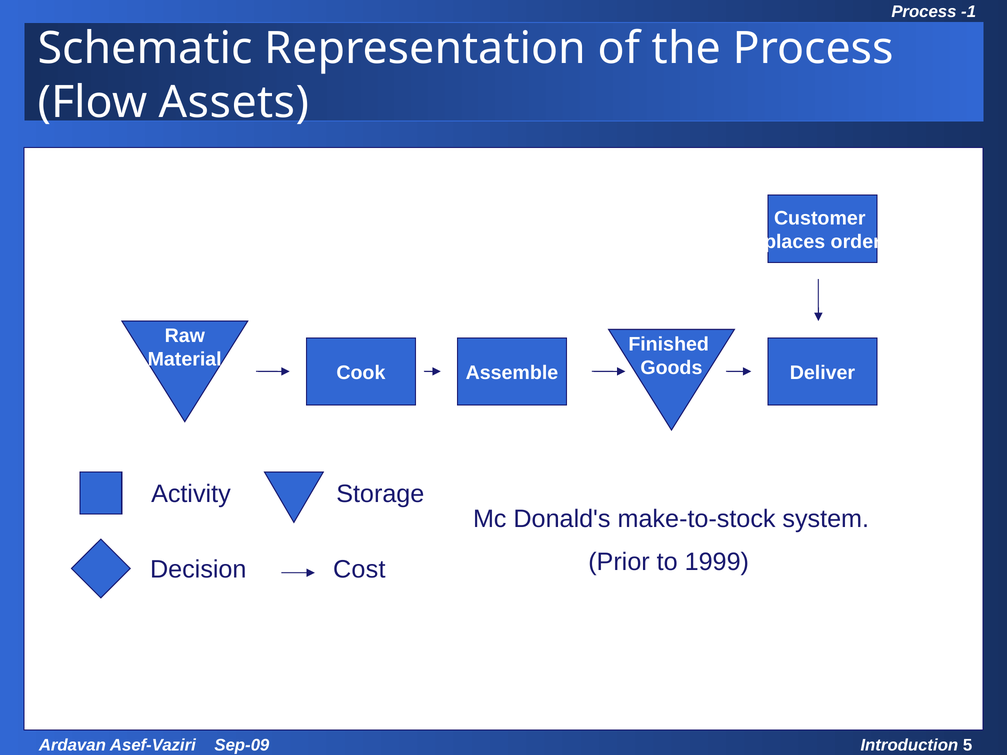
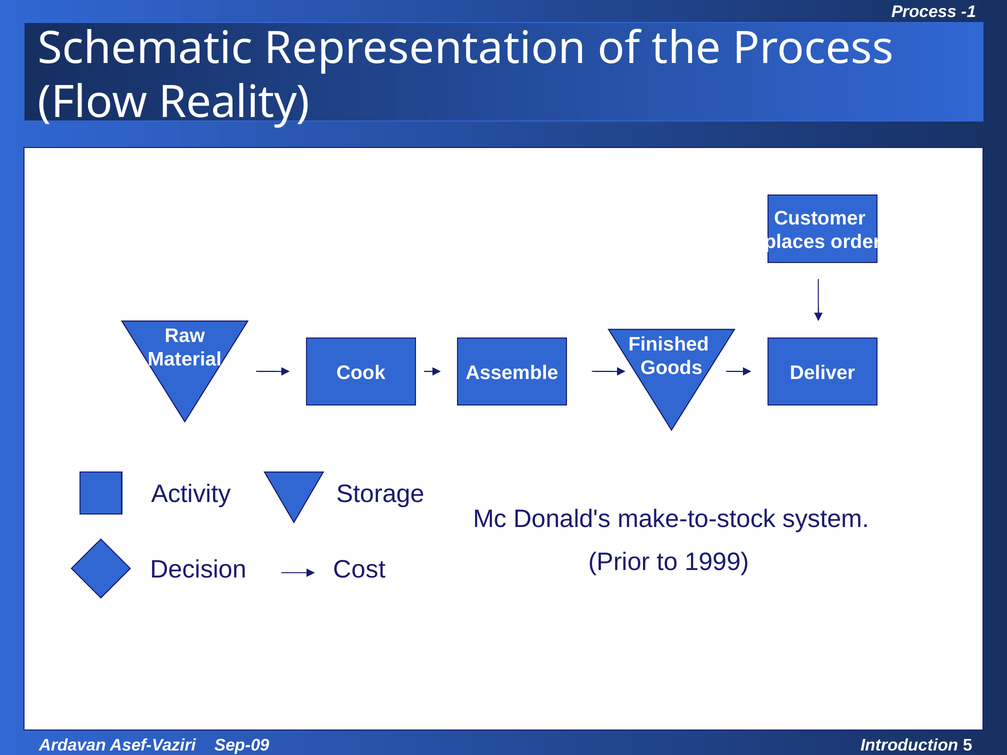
Assets: Assets -> Reality
